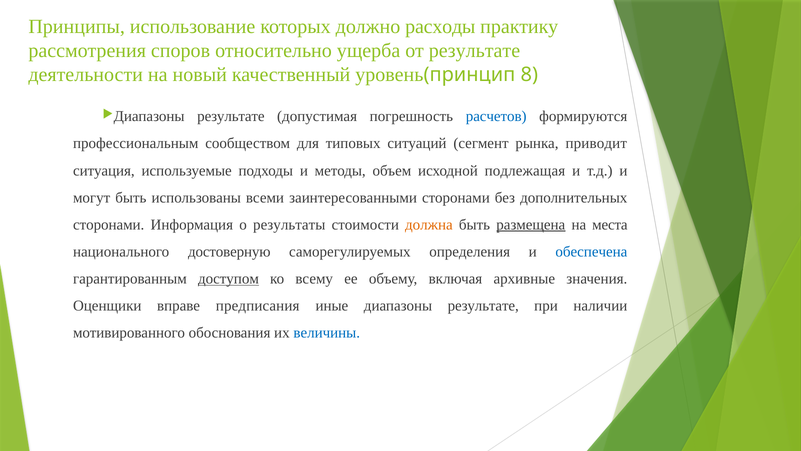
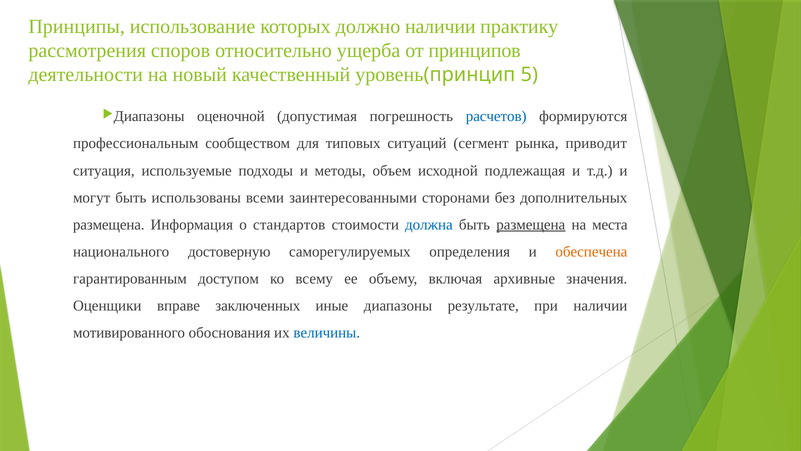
должно расходы: расходы -> наличии
от результате: результате -> принципов
8: 8 -> 5
результате at (231, 116): результате -> оценочной
сторонами at (109, 224): сторонами -> размещена
результаты: результаты -> стандартов
должна colour: orange -> blue
обеспечена colour: blue -> orange
доступом underline: present -> none
предписания: предписания -> заключенных
